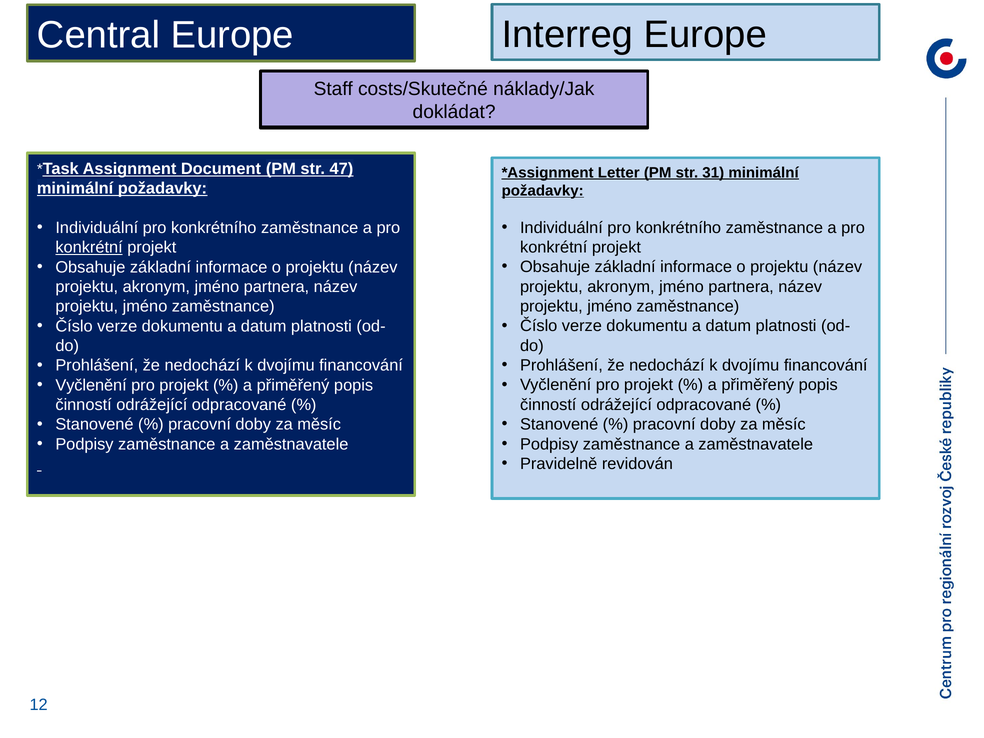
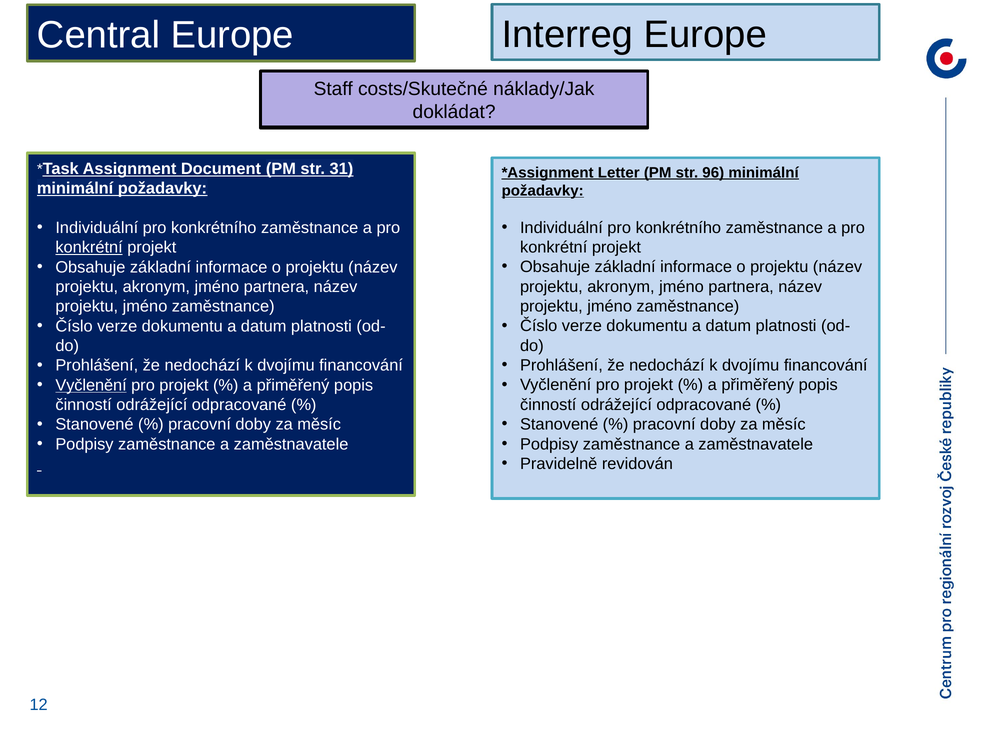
47: 47 -> 31
31: 31 -> 96
Vyčlenění at (91, 385) underline: none -> present
